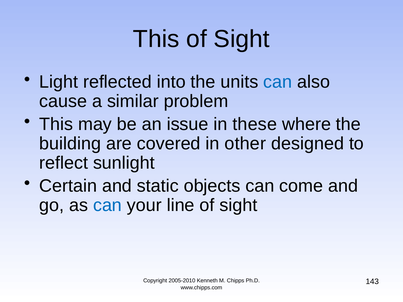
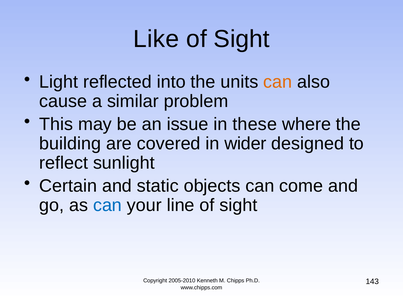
This at (156, 39): This -> Like
can at (278, 82) colour: blue -> orange
other: other -> wider
